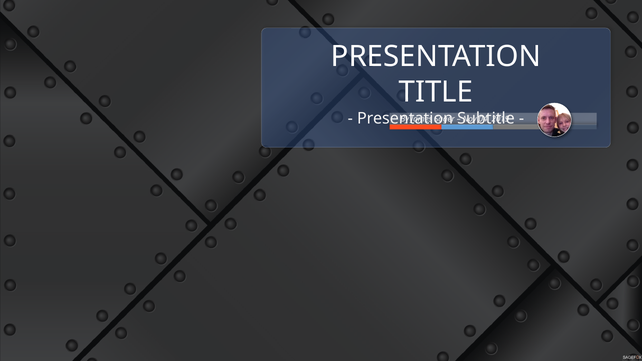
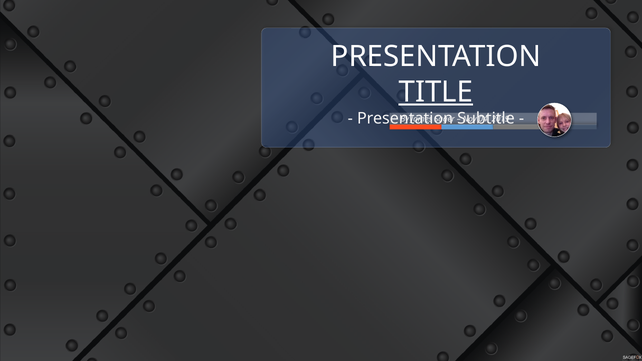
TITLE underline: none -> present
